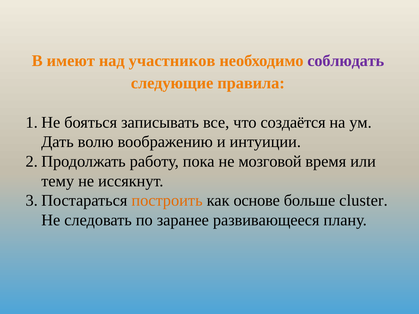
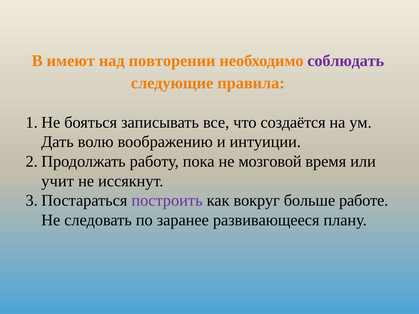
участников: участников -> повторении
тему: тему -> учит
построить colour: orange -> purple
основе: основе -> вокруг
cluster: cluster -> работе
